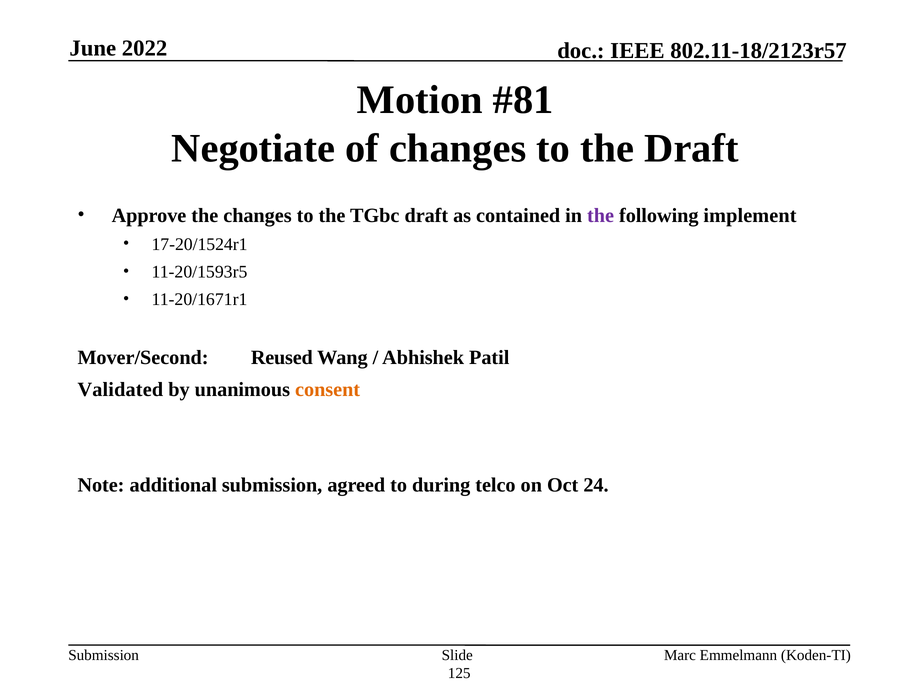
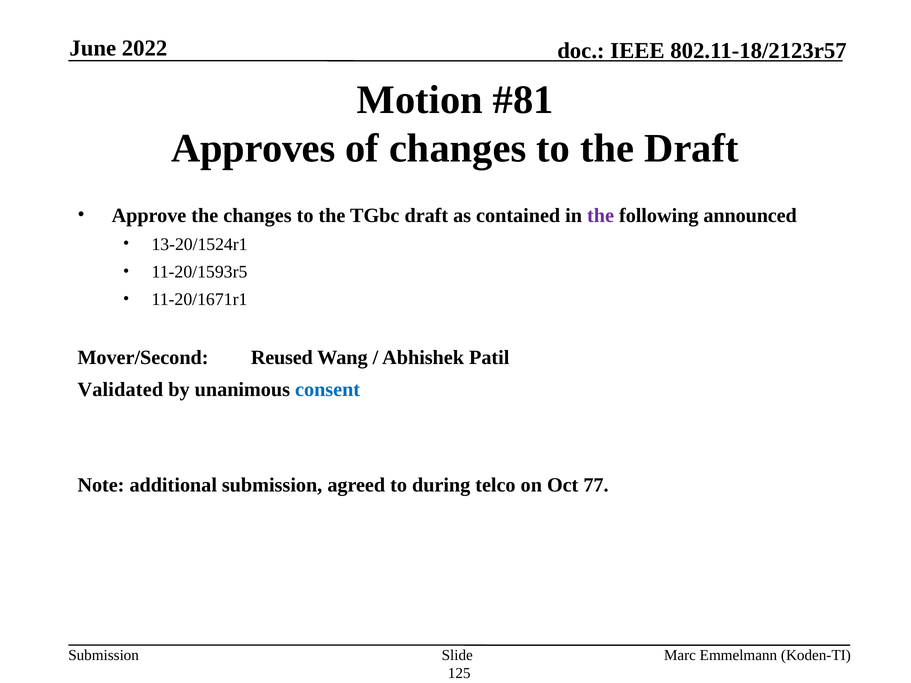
Negotiate: Negotiate -> Approves
implement: implement -> announced
17-20/1524r1: 17-20/1524r1 -> 13-20/1524r1
consent colour: orange -> blue
24: 24 -> 77
